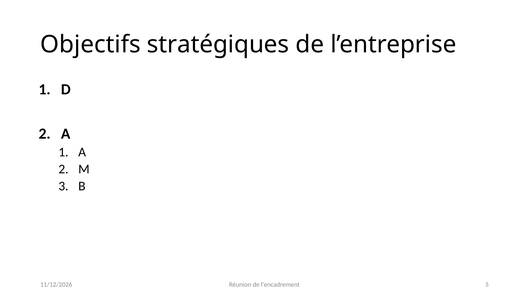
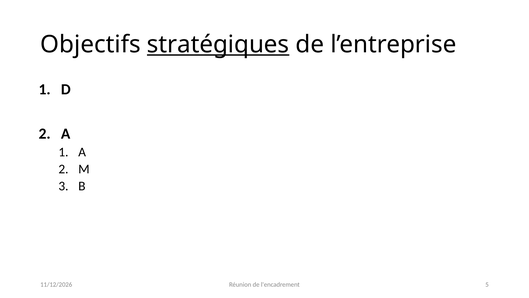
stratégiques underline: none -> present
